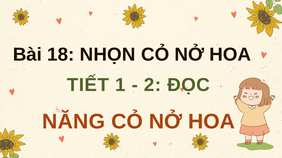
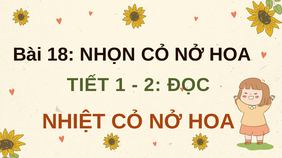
NĂNG: NĂNG -> NHIỆT
